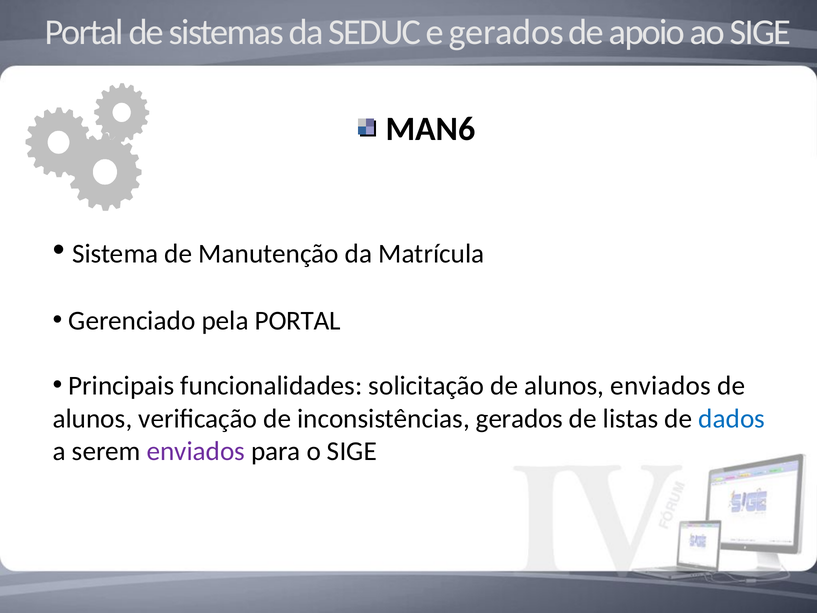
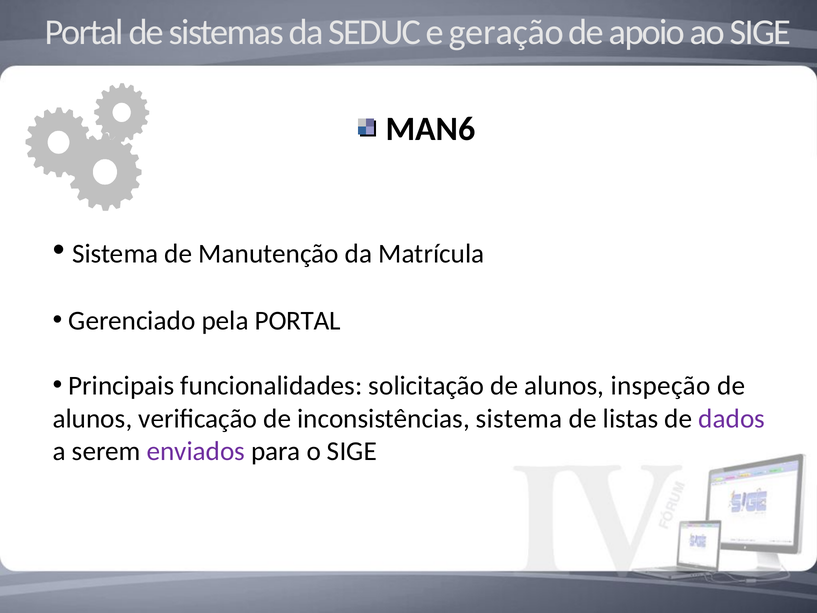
e gerados: gerados -> geração
alunos enviados: enviados -> inspeção
inconsistências gerados: gerados -> sistema
dados colour: blue -> purple
